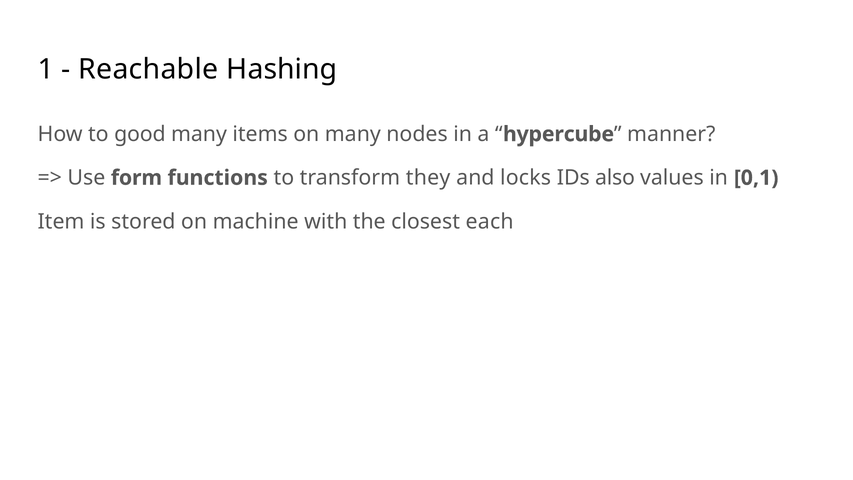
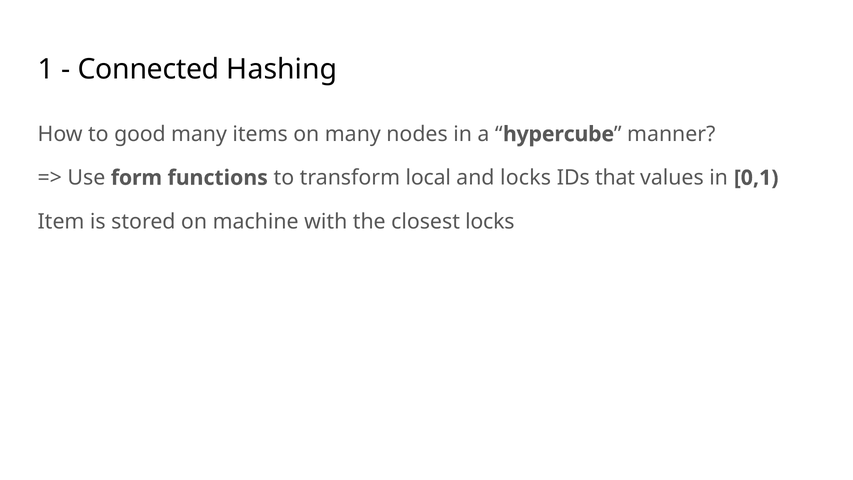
Reachable: Reachable -> Connected
they: they -> local
also: also -> that
closest each: each -> locks
